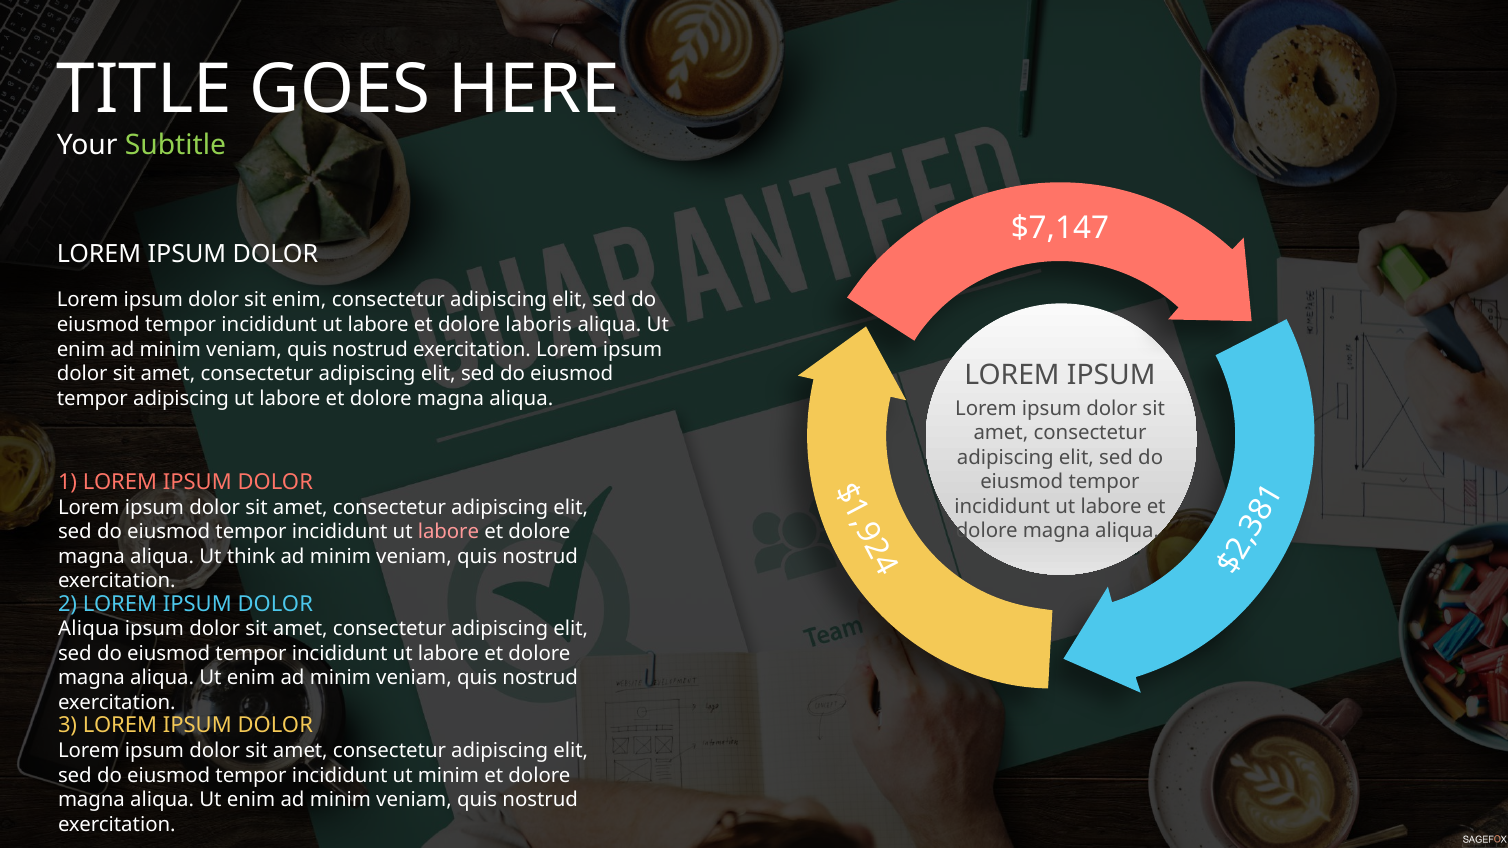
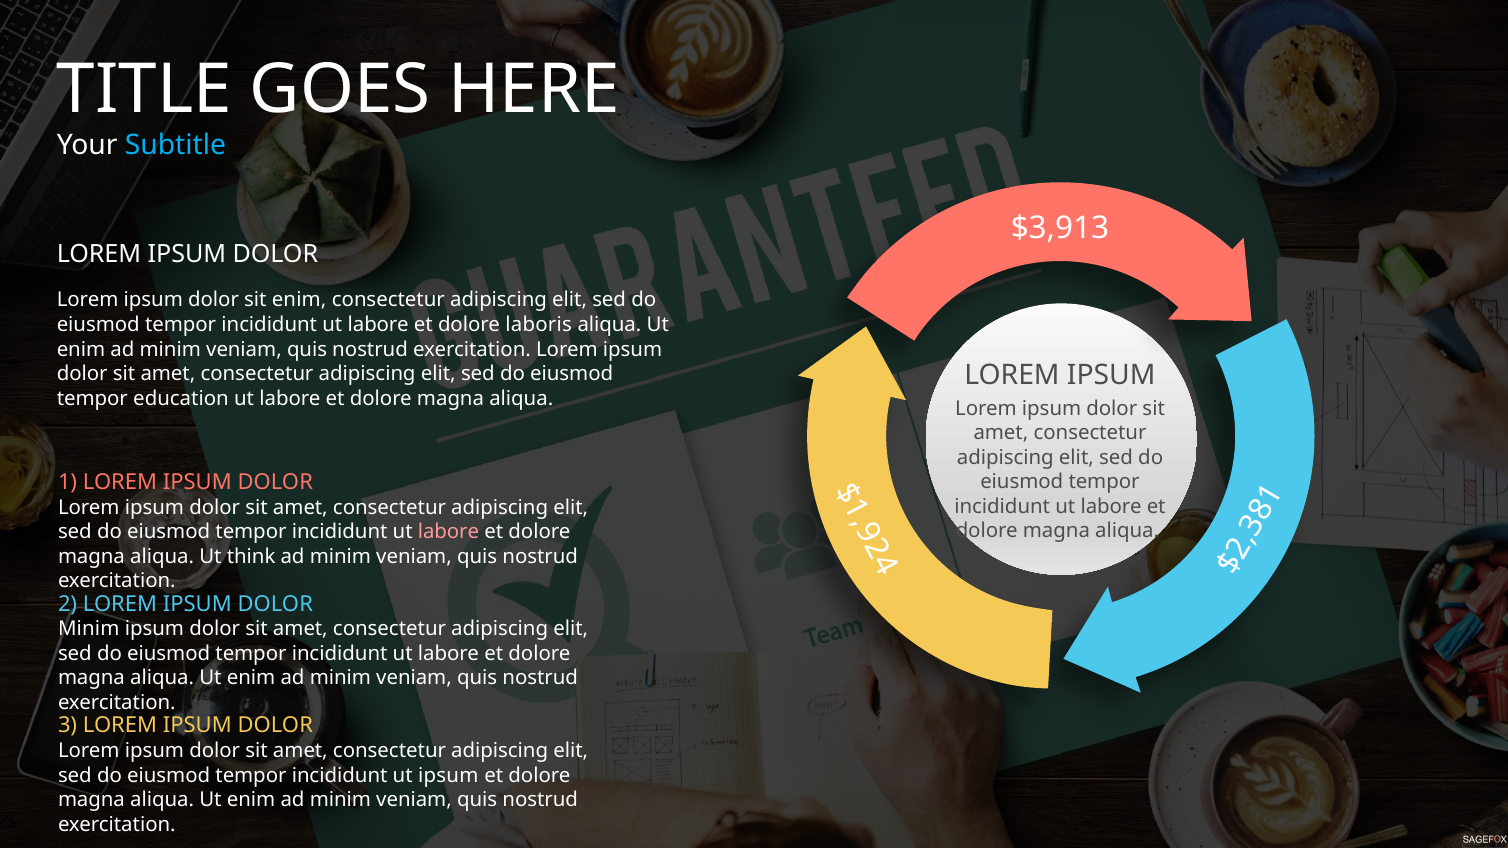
Subtitle colour: light green -> light blue
$7,147: $7,147 -> $3,913
tempor adipiscing: adipiscing -> education
Aliqua at (89, 629): Aliqua -> Minim
ut minim: minim -> ipsum
